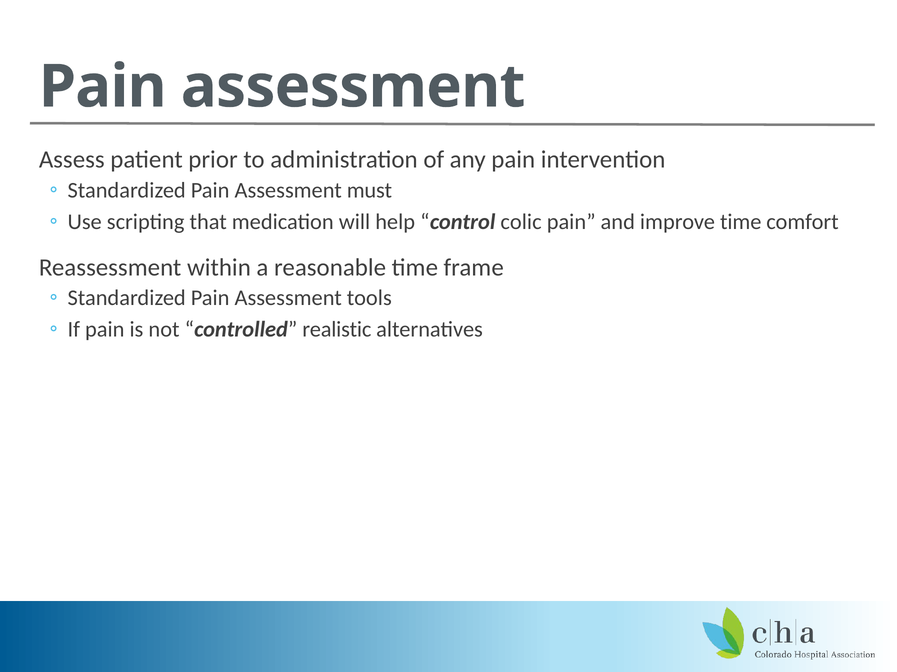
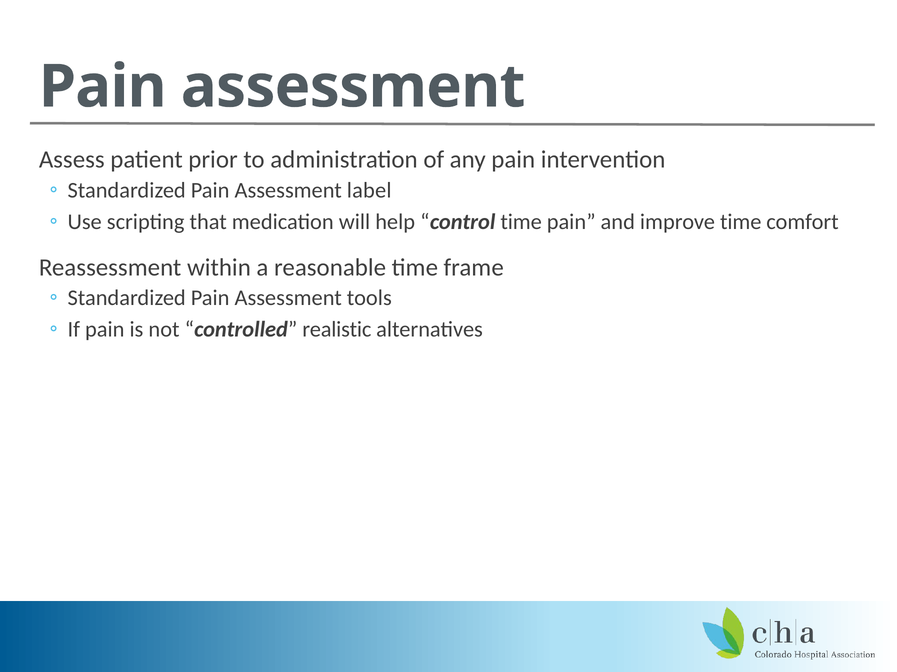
must: must -> label
control colic: colic -> time
